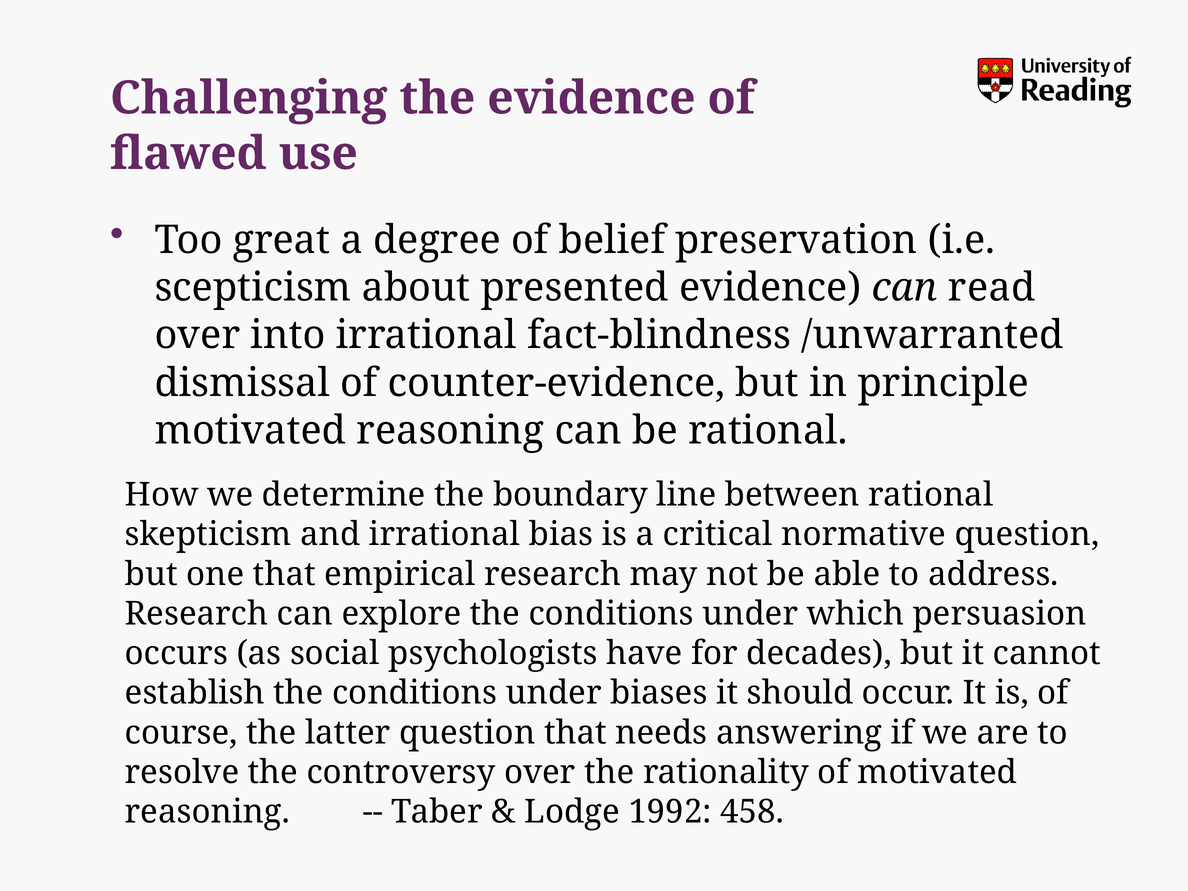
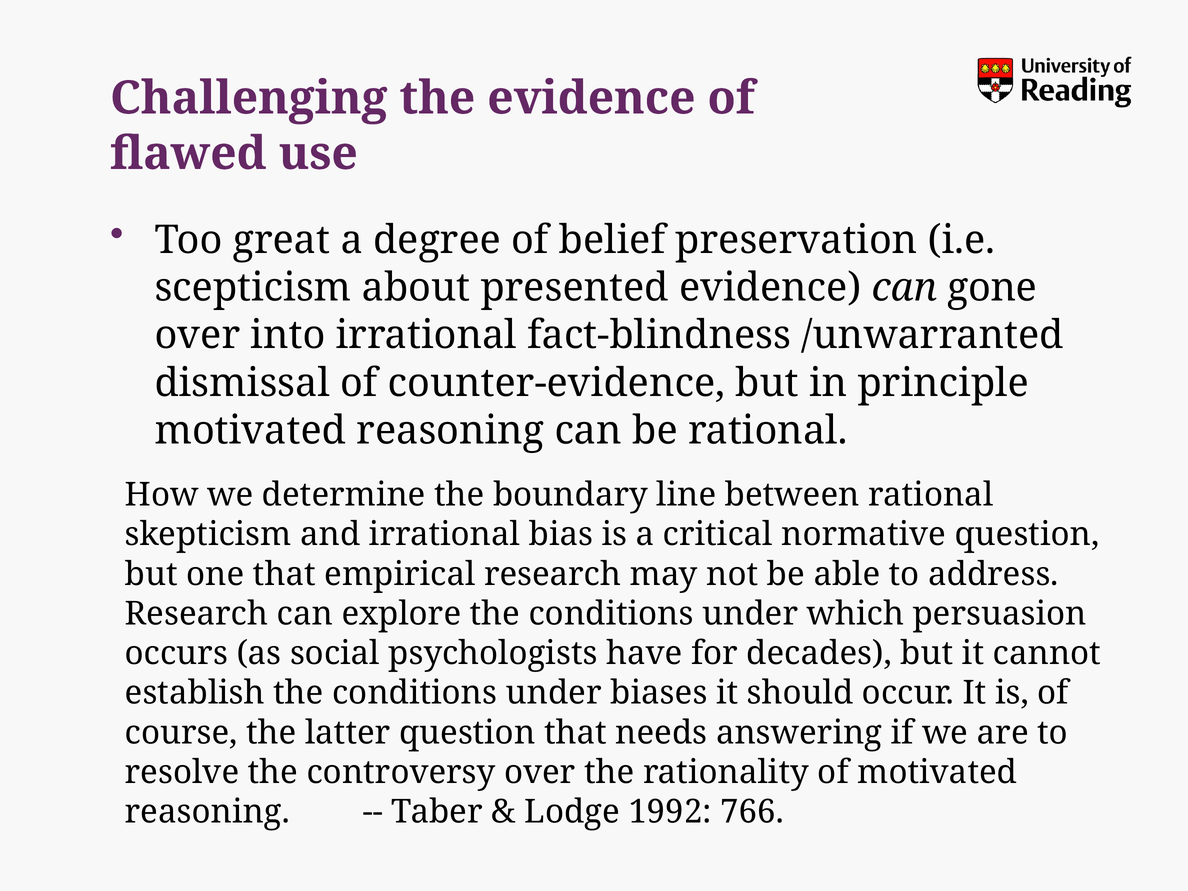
read: read -> gone
458: 458 -> 766
